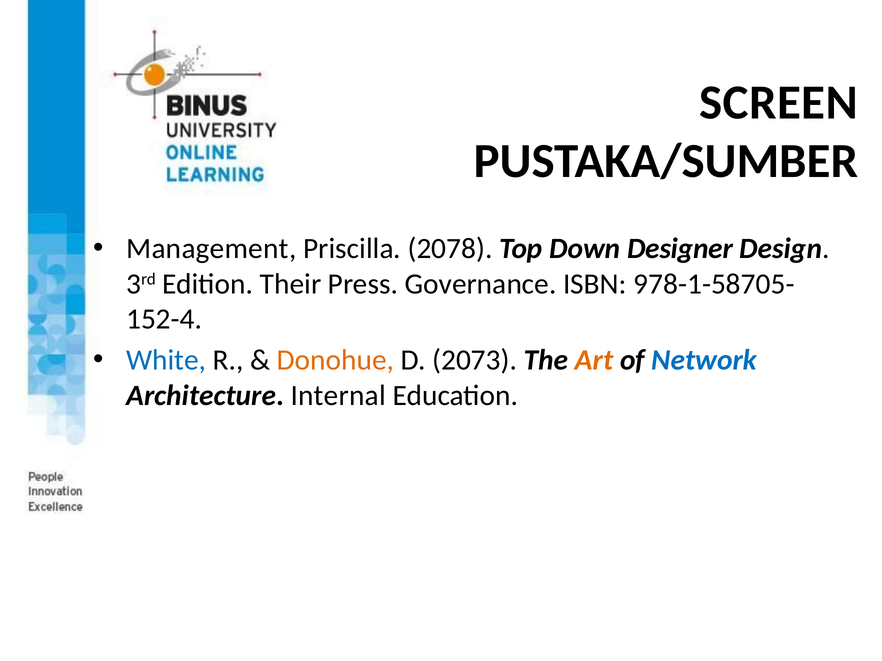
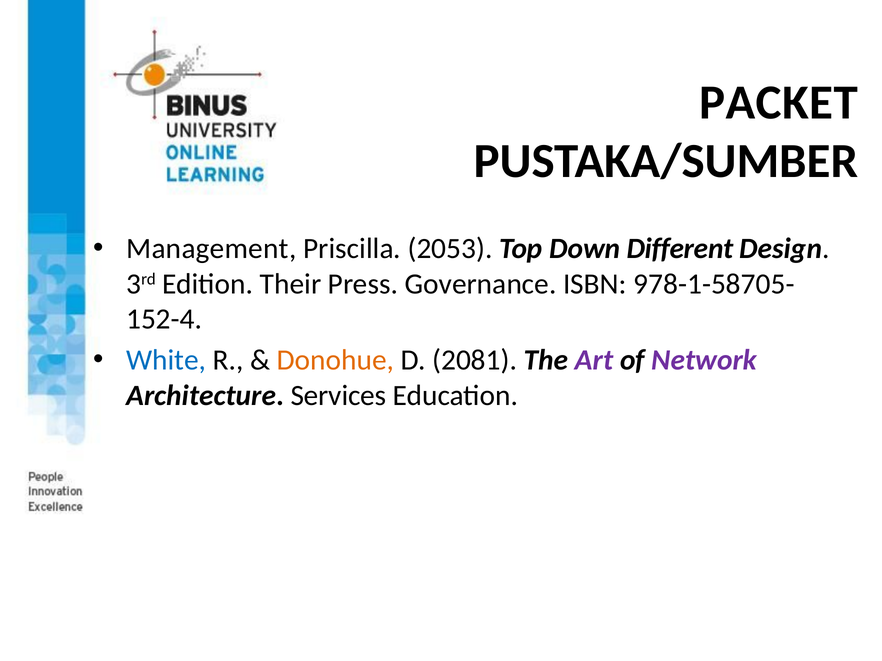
SCREEN: SCREEN -> PACKET
2078: 2078 -> 2053
Designer: Designer -> Different
2073: 2073 -> 2081
Art colour: orange -> purple
Network colour: blue -> purple
Internal: Internal -> Services
